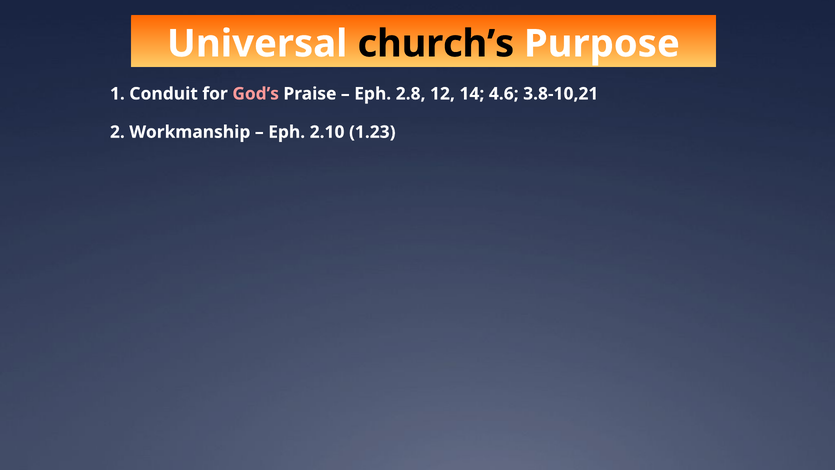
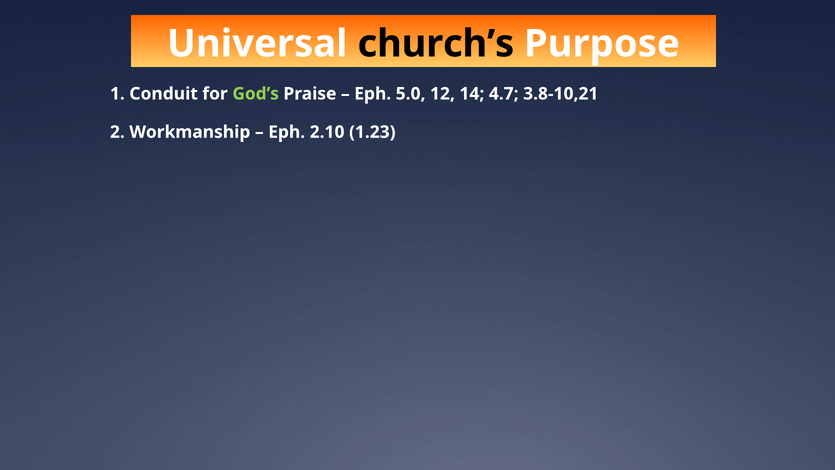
God’s colour: pink -> light green
2.8: 2.8 -> 5.0
4.6: 4.6 -> 4.7
